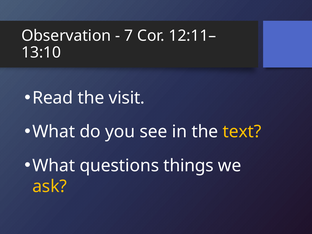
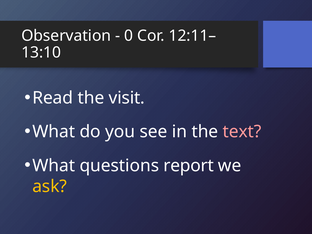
7: 7 -> 0
text colour: yellow -> pink
things: things -> report
